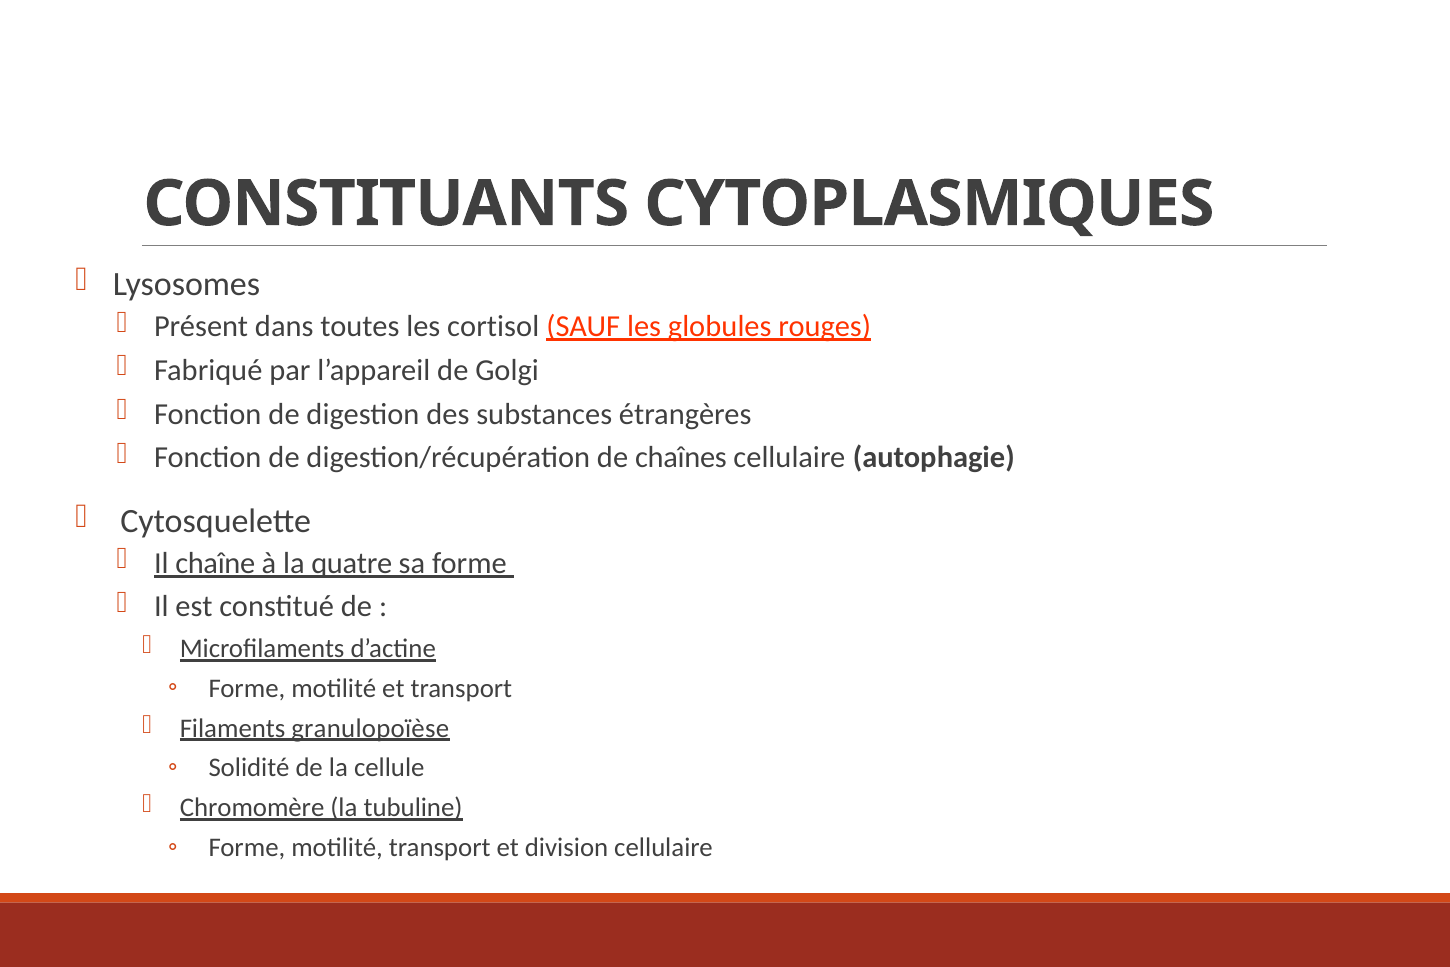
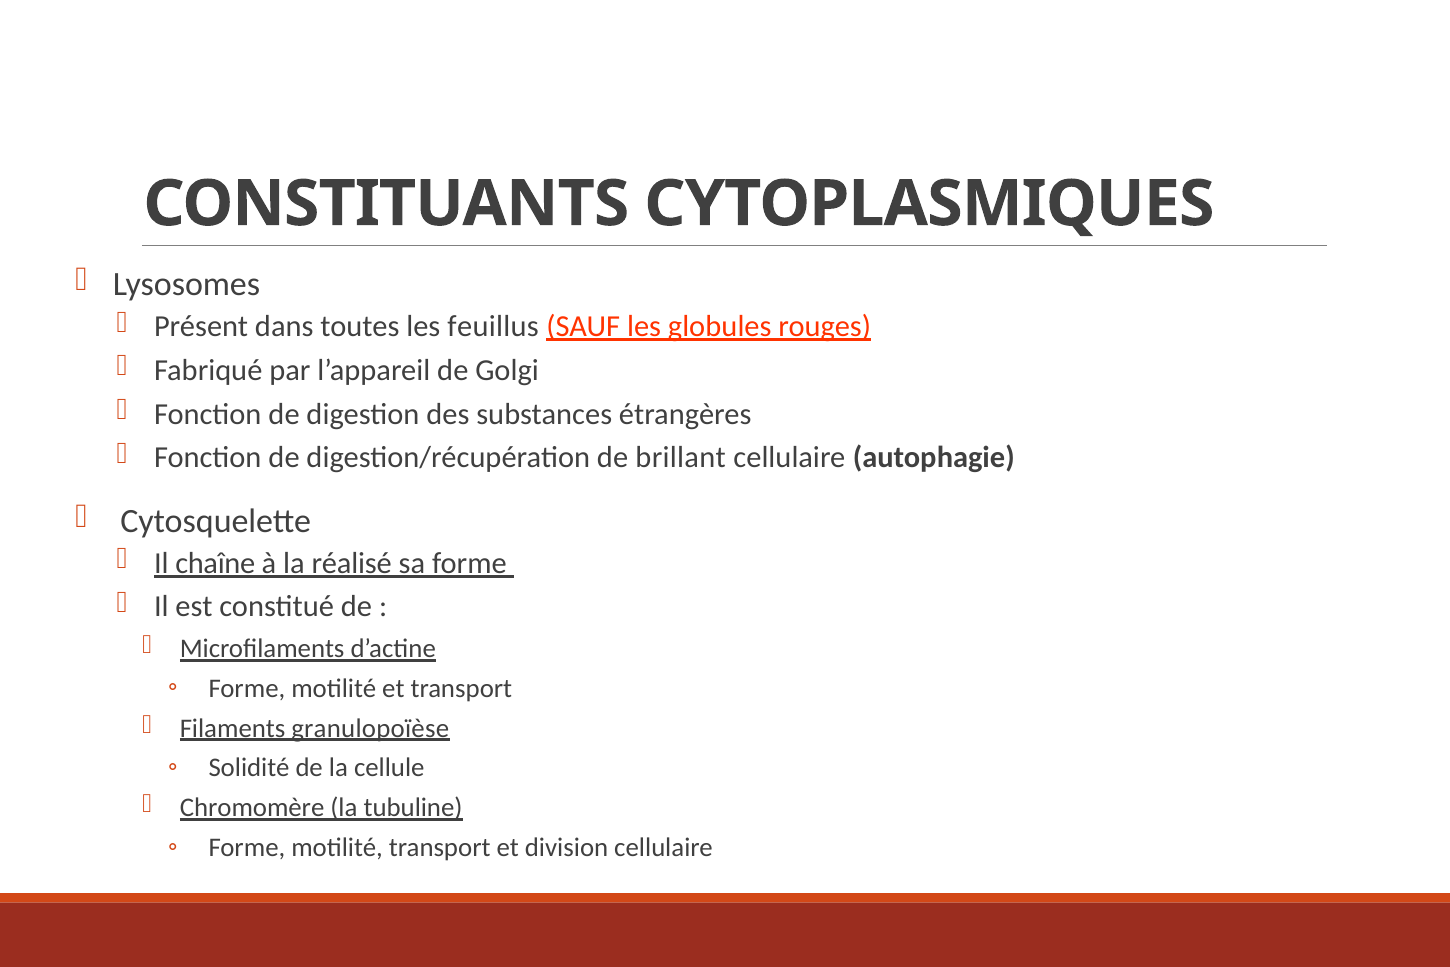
cortisol: cortisol -> feuillus
chaînes: chaînes -> brillant
quatre: quatre -> réalisé
